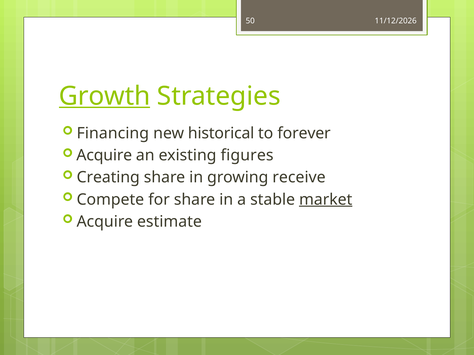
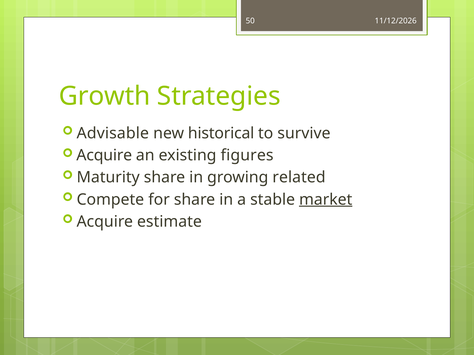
Growth underline: present -> none
Financing: Financing -> Advisable
forever: forever -> survive
Creating: Creating -> Maturity
receive: receive -> related
